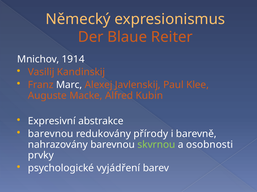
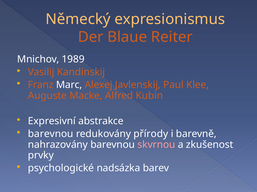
1914: 1914 -> 1989
skvrnou colour: light green -> pink
osobnosti: osobnosti -> zkušenost
vyjádření: vyjádření -> nadsázka
